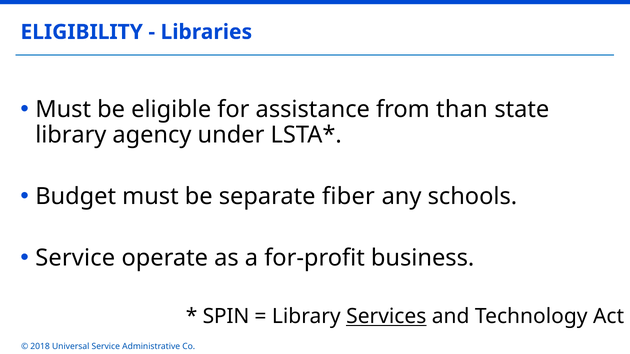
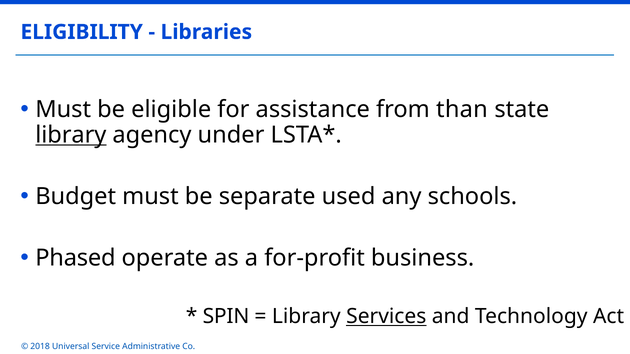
library at (71, 135) underline: none -> present
fiber: fiber -> used
Service at (75, 258): Service -> Phased
